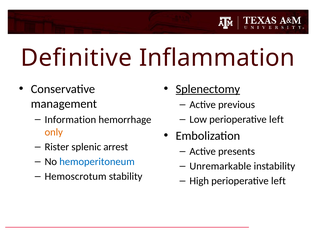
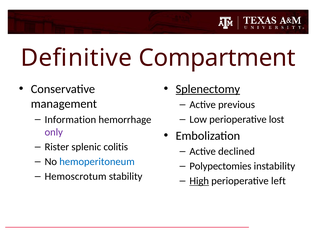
Inflammation: Inflammation -> Compartment
Low perioperative left: left -> lost
only colour: orange -> purple
arrest: arrest -> colitis
presents: presents -> declined
Unremarkable: Unremarkable -> Polypectomies
High underline: none -> present
